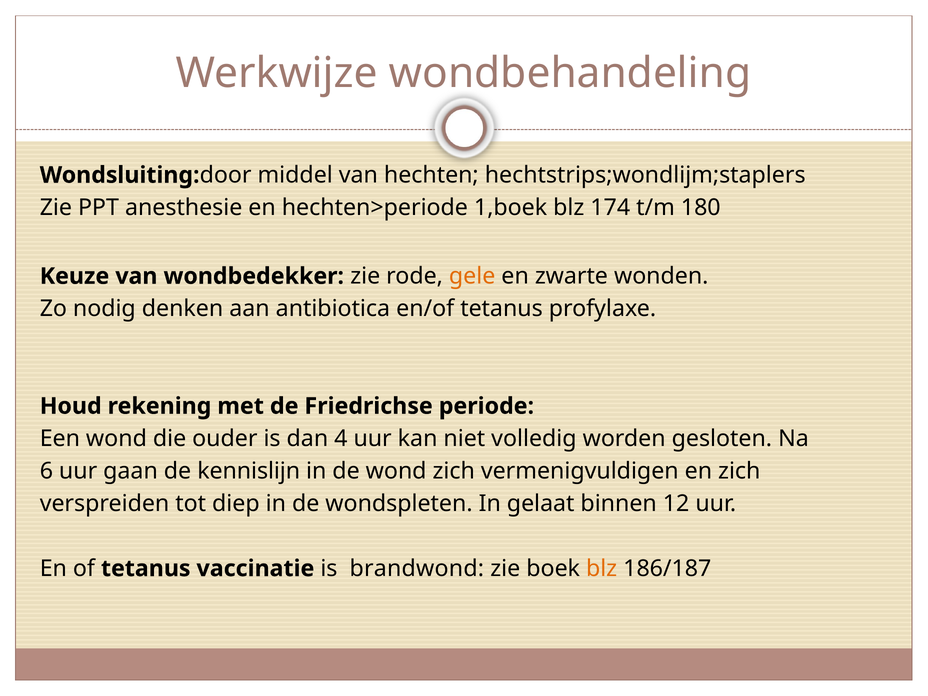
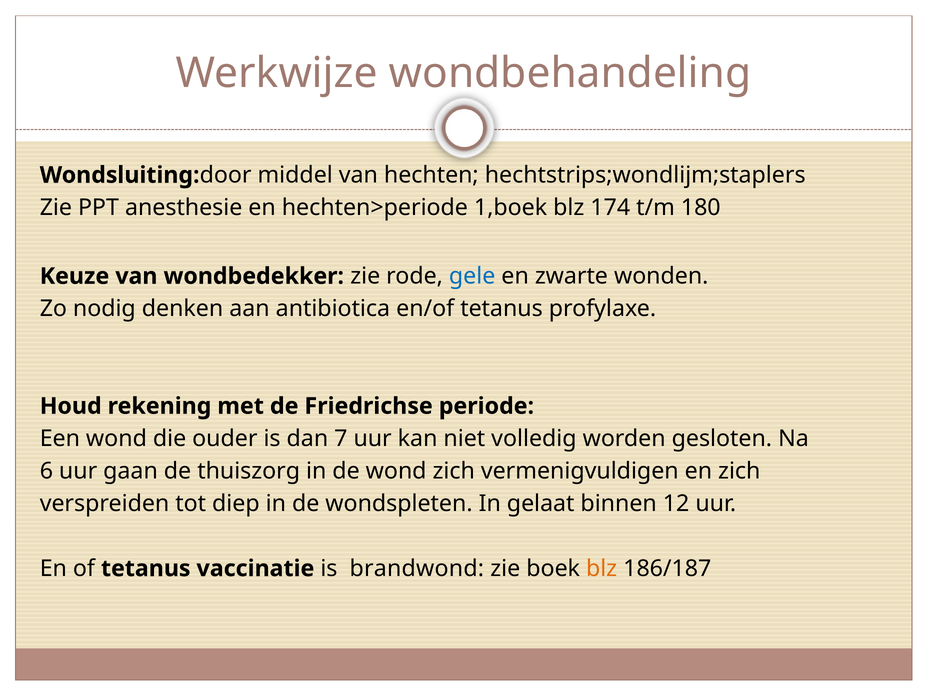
gele colour: orange -> blue
4: 4 -> 7
kennislijn: kennislijn -> thuiszorg
